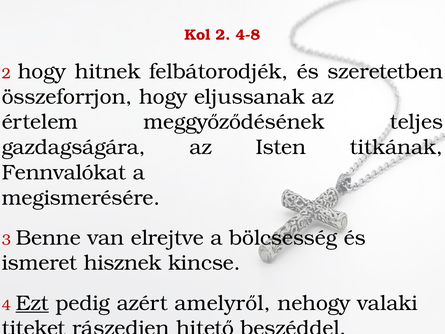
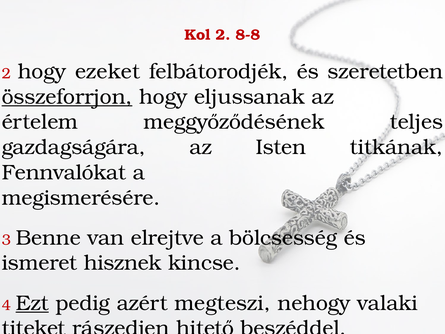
4-8: 4-8 -> 8-8
hitnek: hitnek -> ezeket
összeforrjon underline: none -> present
amelyről: amelyről -> megteszi
